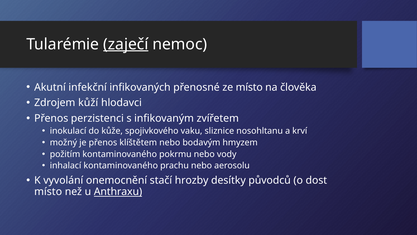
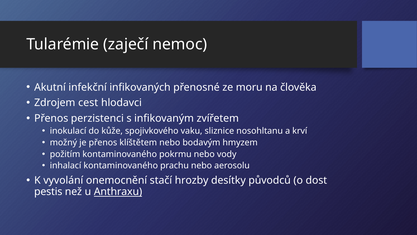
zaječí underline: present -> none
ze místo: místo -> moru
kůží: kůží -> cest
místo at (48, 191): místo -> pestis
